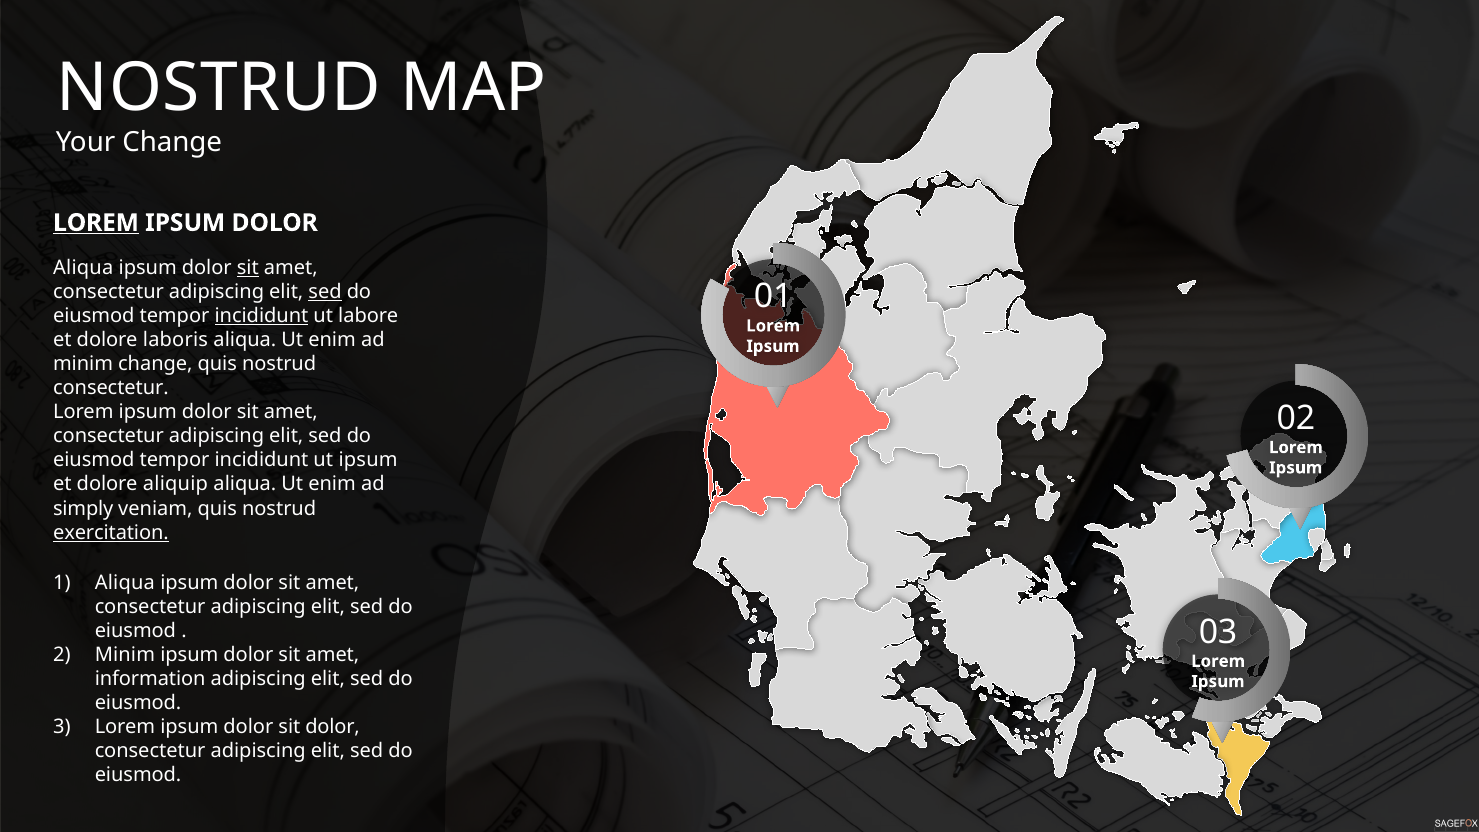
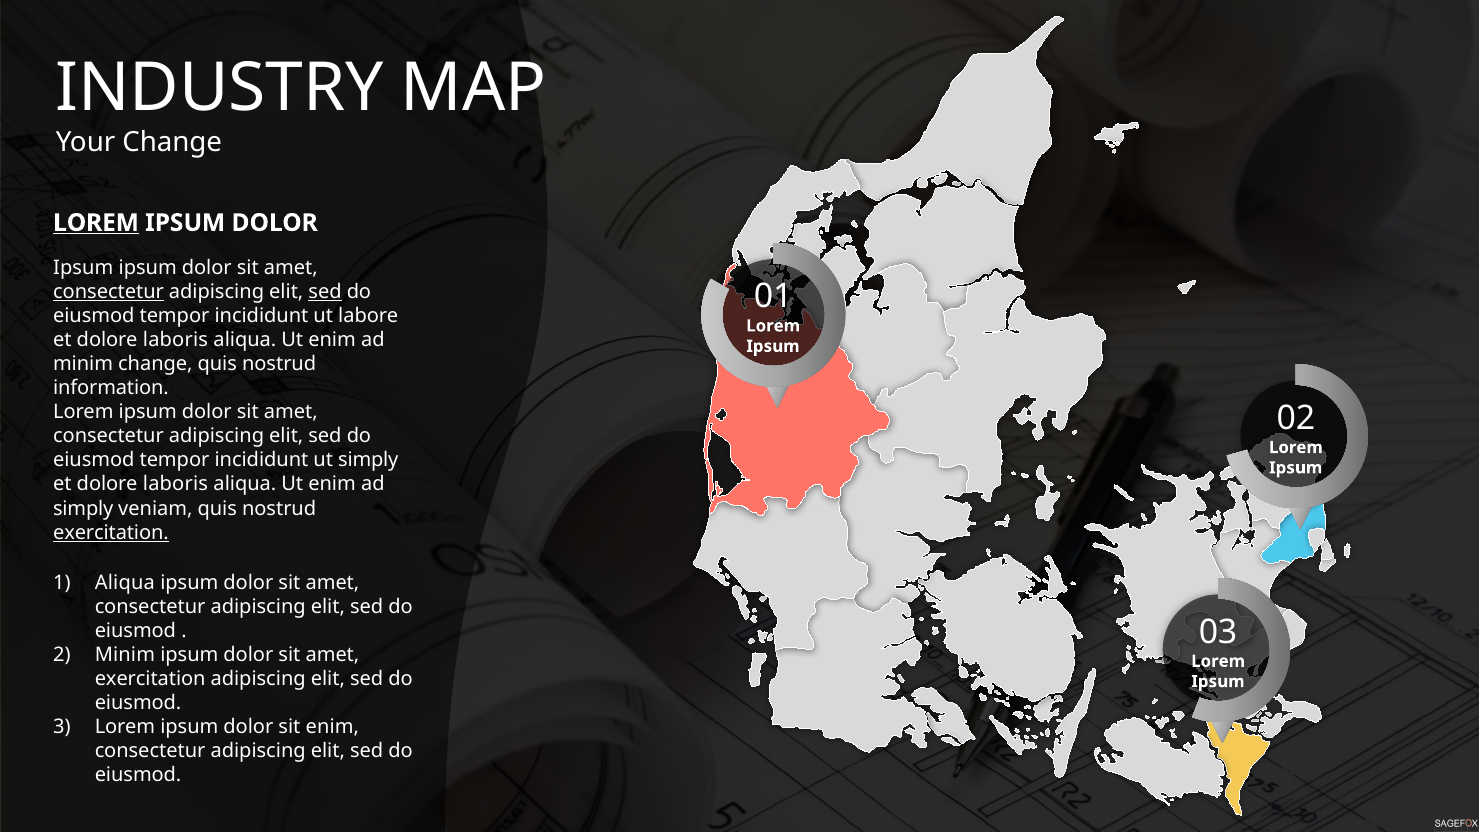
NOSTRUD at (219, 88): NOSTRUD -> INDUSTRY
Aliqua at (83, 268): Aliqua -> Ipsum
sit at (248, 268) underline: present -> none
consectetur at (109, 292) underline: none -> present
incididunt at (261, 316) underline: present -> none
consectetur at (111, 388): consectetur -> information
ut ipsum: ipsum -> simply
aliquip at (175, 484): aliquip -> laboris
information at (150, 679): information -> exercitation
sit dolor: dolor -> enim
